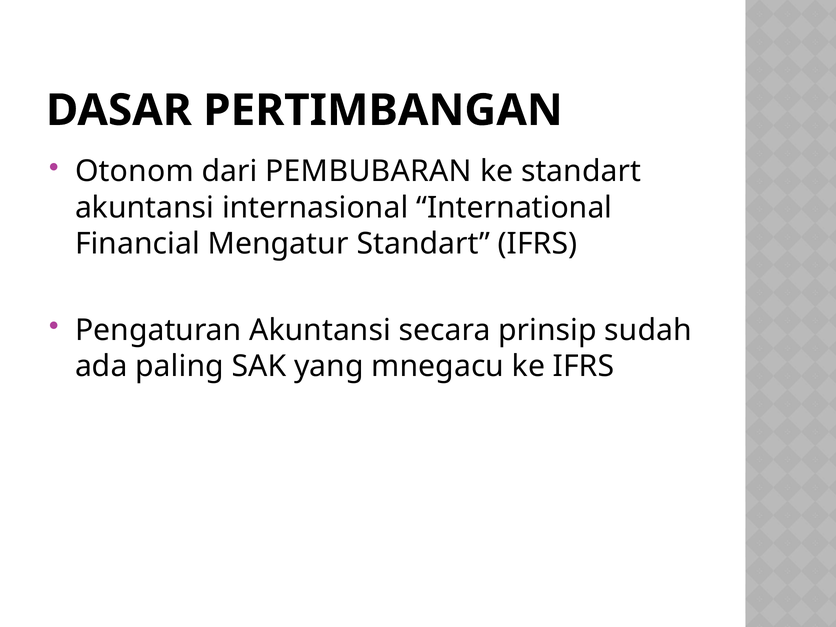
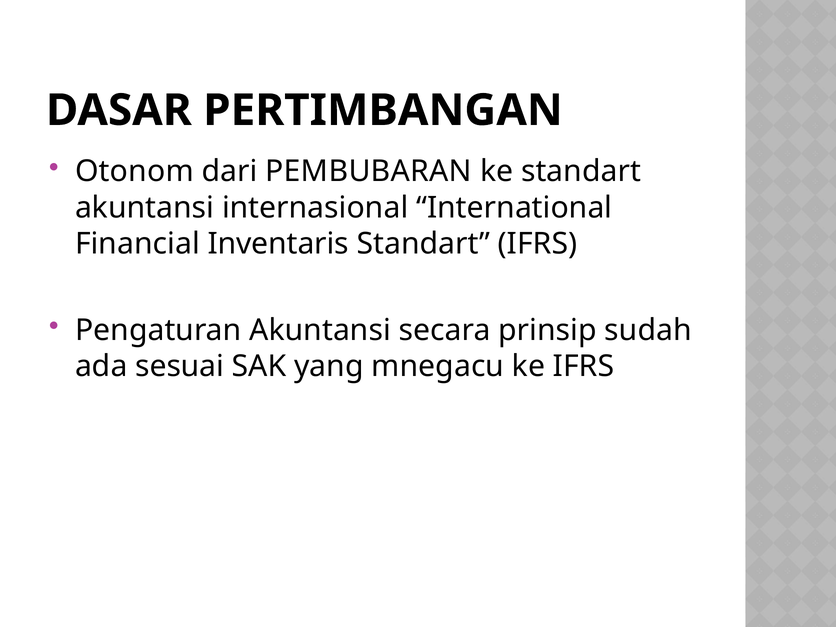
Mengatur: Mengatur -> Inventaris
paling: paling -> sesuai
